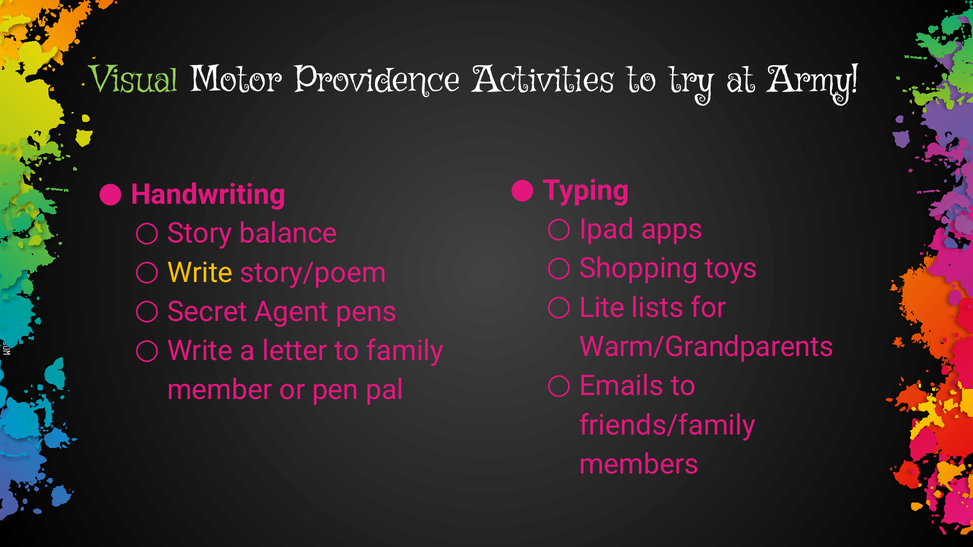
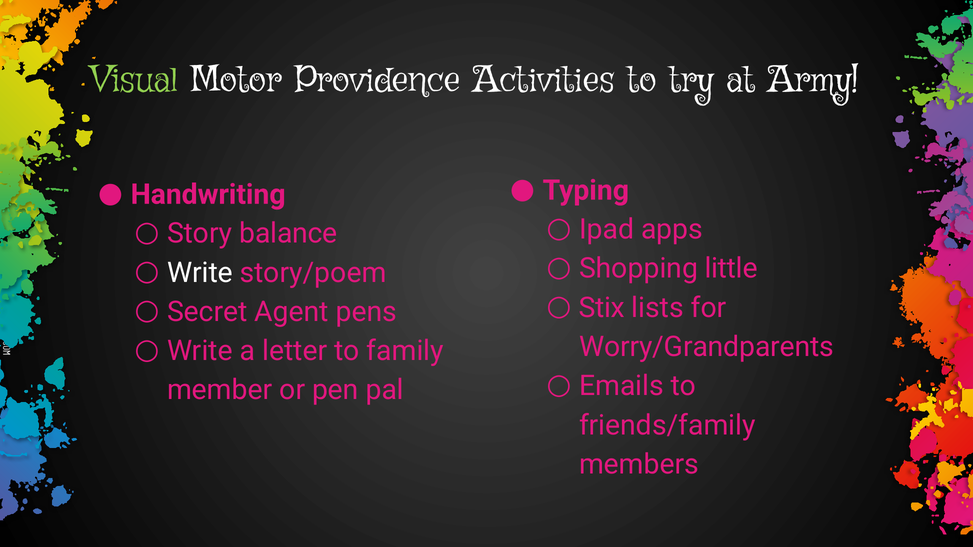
toys: toys -> little
Write at (200, 273) colour: yellow -> white
Lite: Lite -> Stix
Warm/Grandparents: Warm/Grandparents -> Worry/Grandparents
